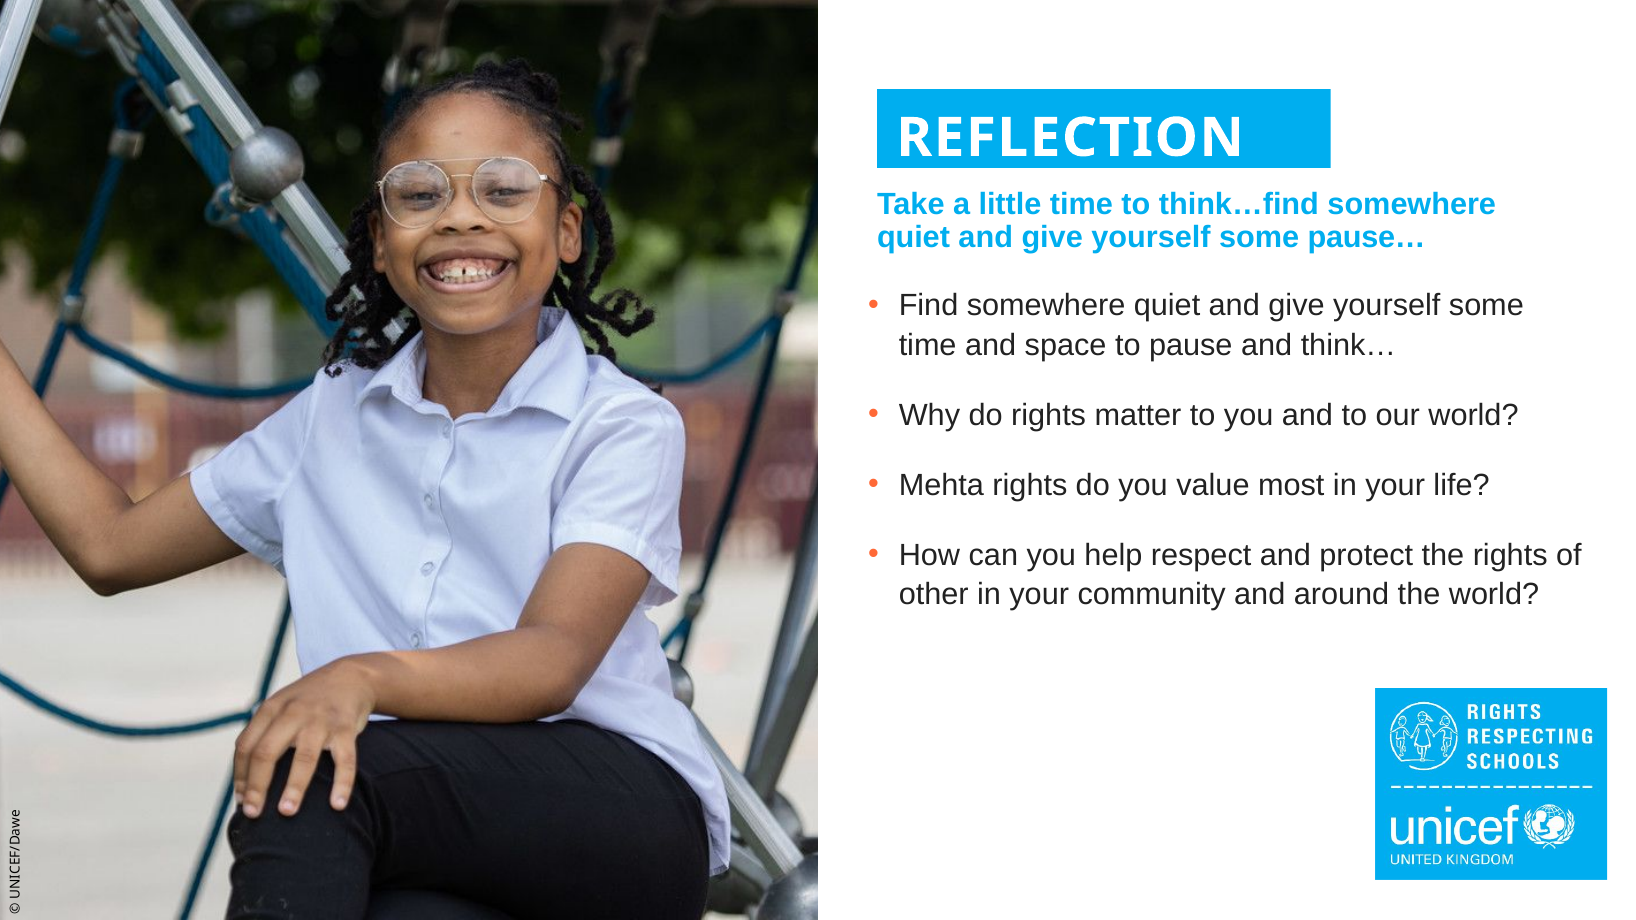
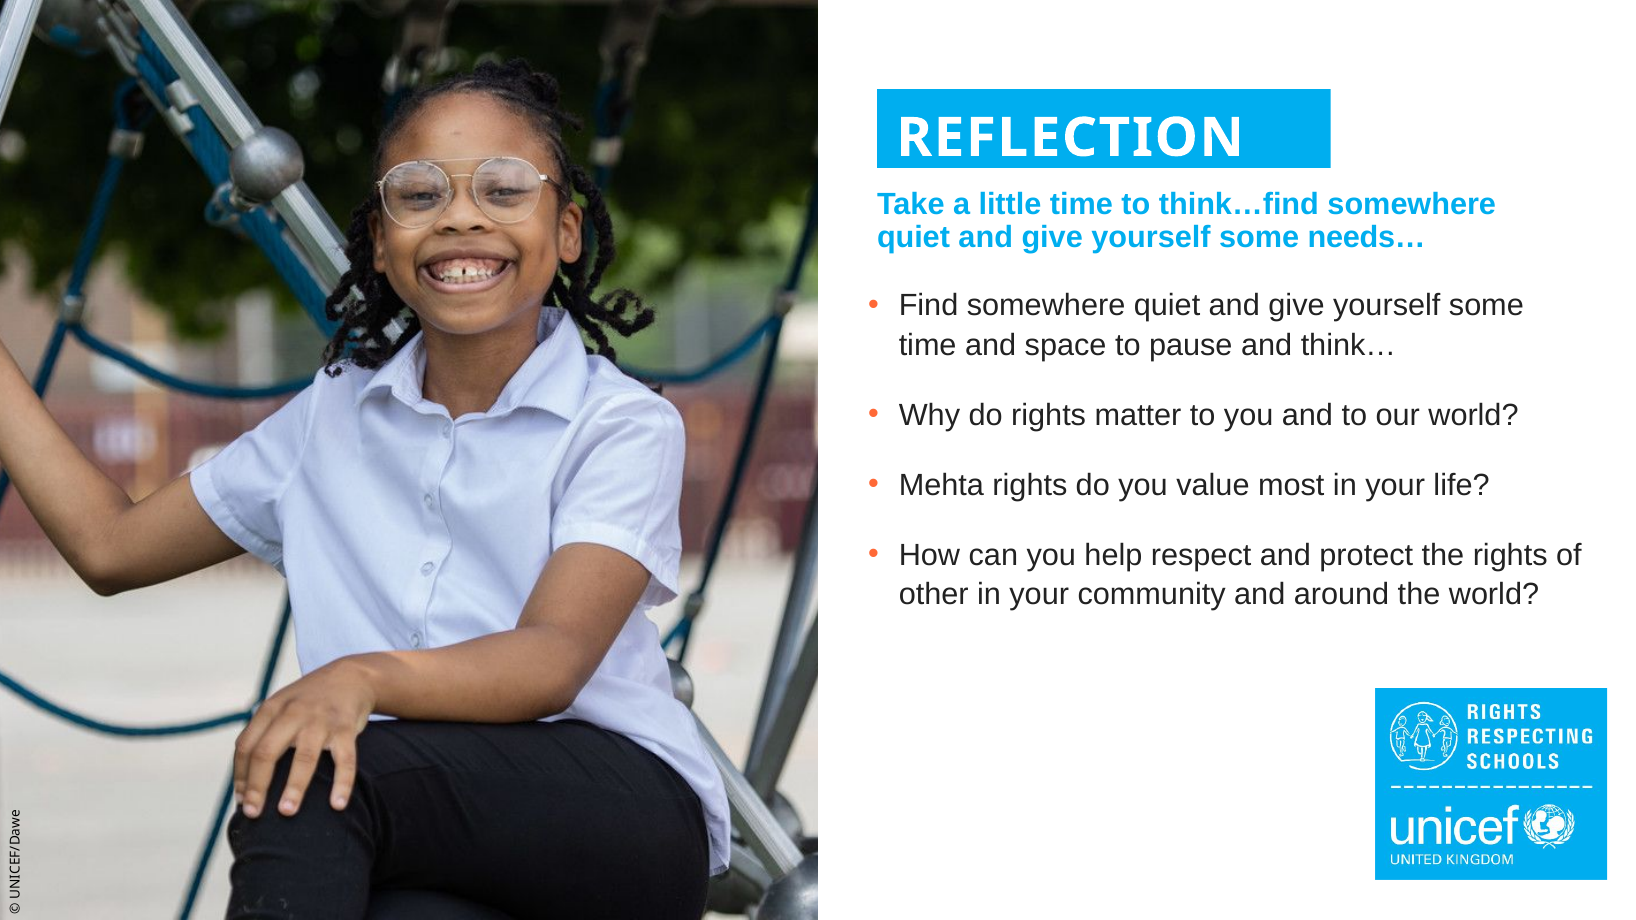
pause…: pause… -> needs…
